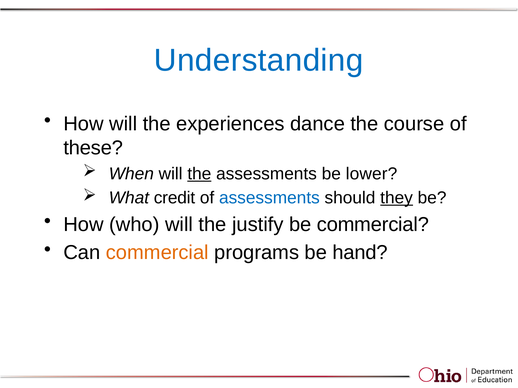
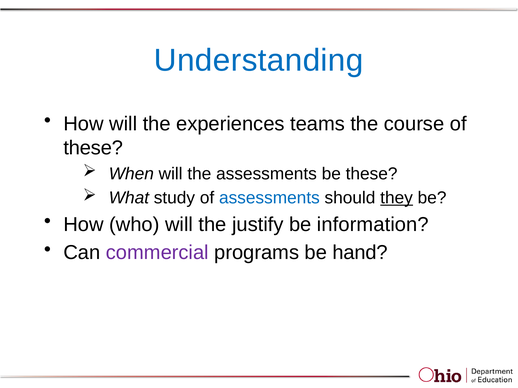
dance: dance -> teams
the at (199, 174) underline: present -> none
be lower: lower -> these
credit: credit -> study
be commercial: commercial -> information
commercial at (157, 253) colour: orange -> purple
